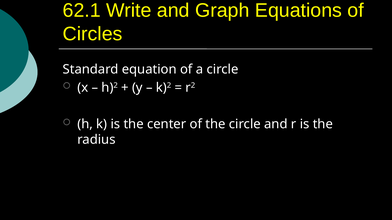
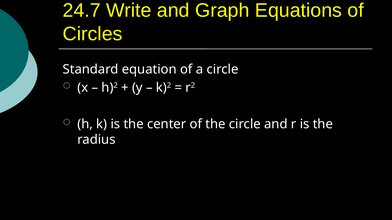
62.1: 62.1 -> 24.7
